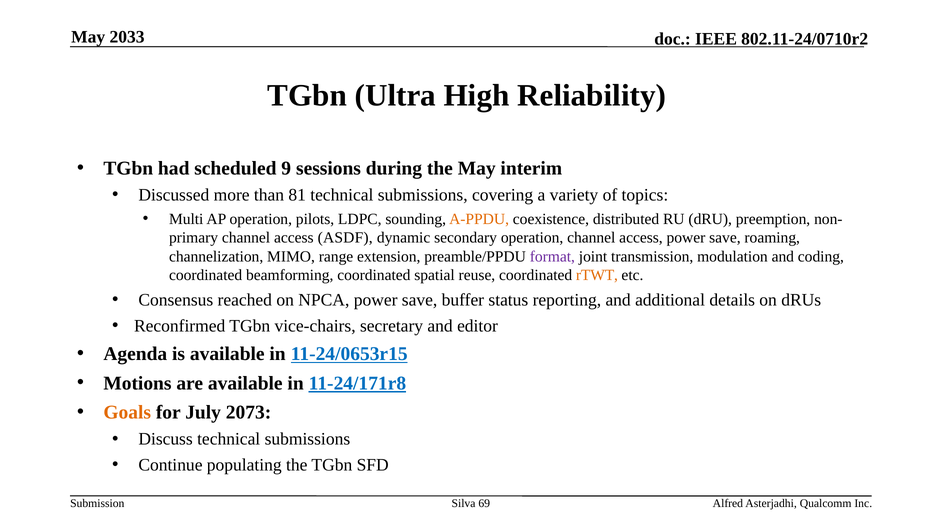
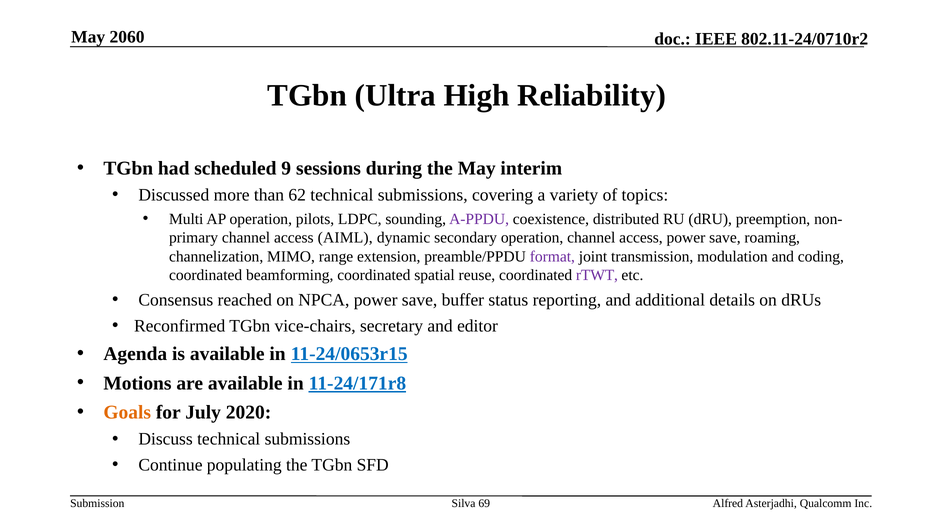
2033: 2033 -> 2060
81: 81 -> 62
A-PPDU colour: orange -> purple
ASDF: ASDF -> AIML
rTWT colour: orange -> purple
2073: 2073 -> 2020
